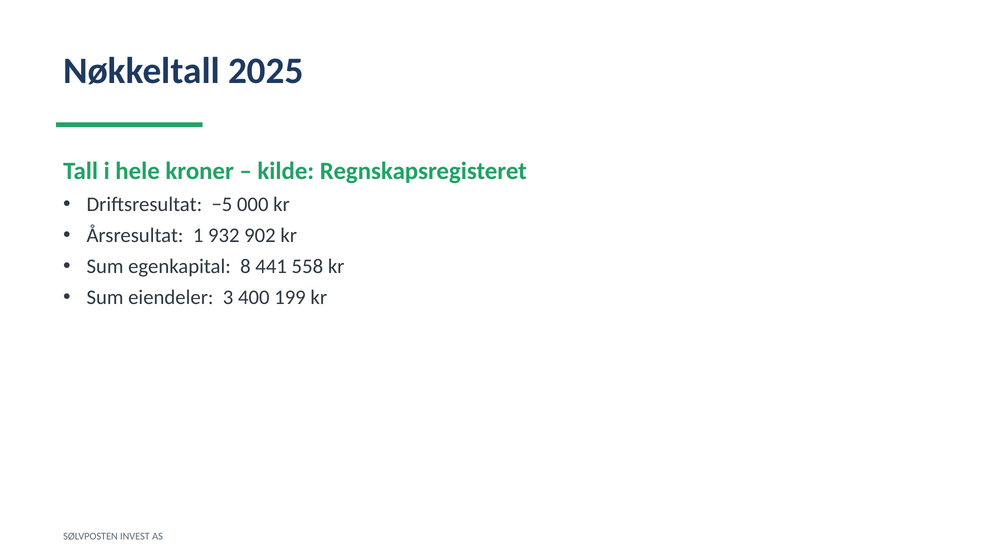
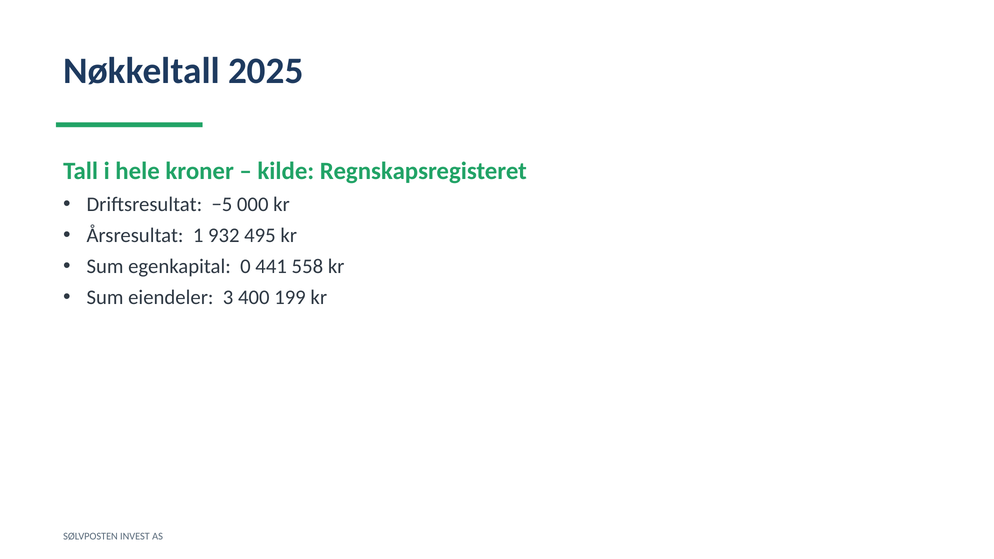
902: 902 -> 495
8: 8 -> 0
